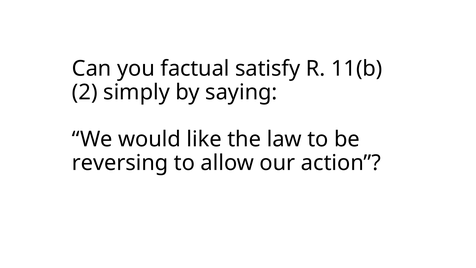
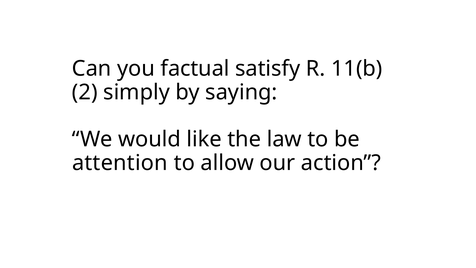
reversing: reversing -> attention
